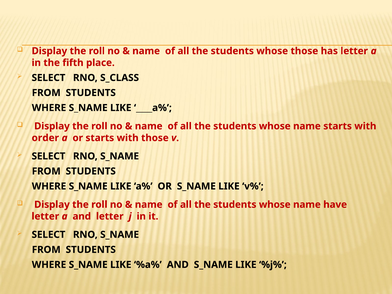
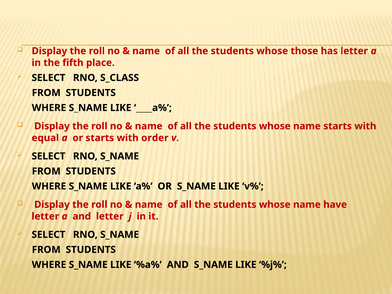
order: order -> equal
with those: those -> order
